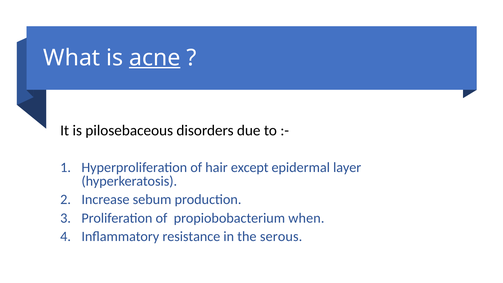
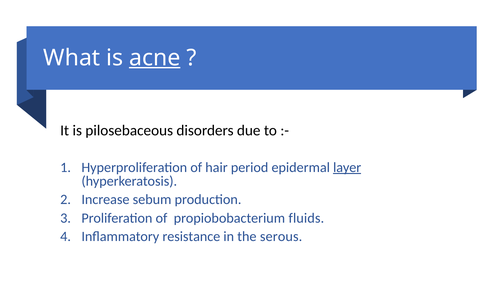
except: except -> period
layer underline: none -> present
when: when -> fluids
